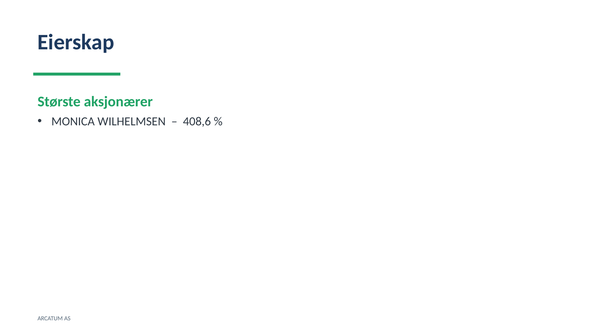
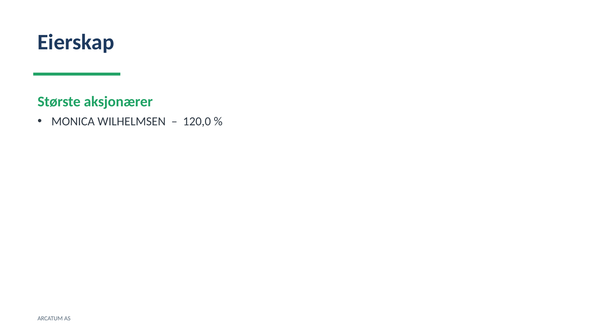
408,6: 408,6 -> 120,0
